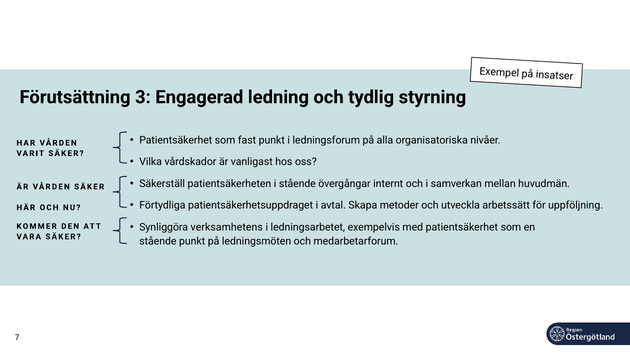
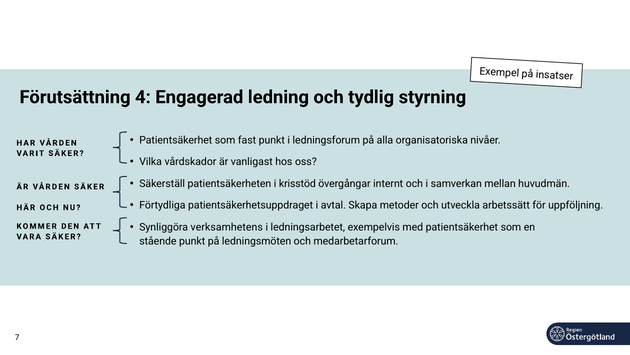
3: 3 -> 4
i stående: stående -> krisstöd
